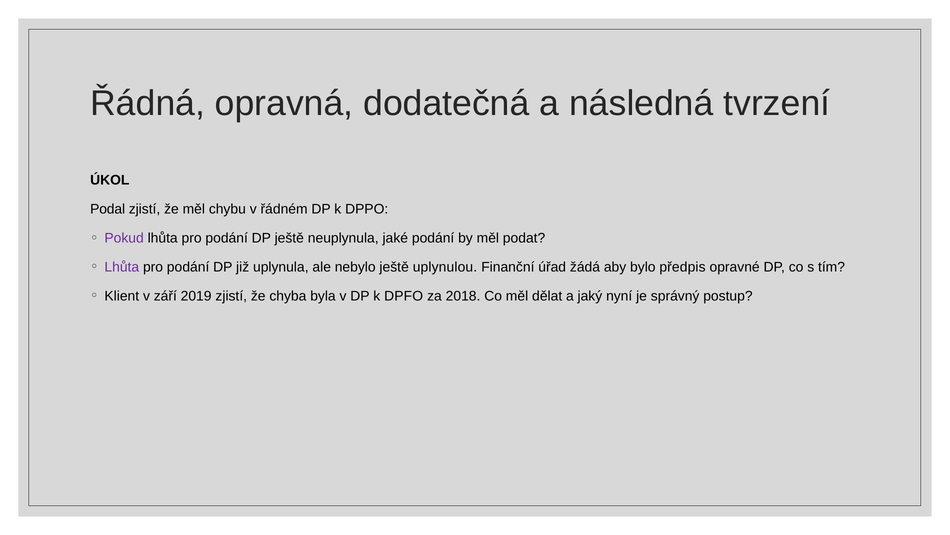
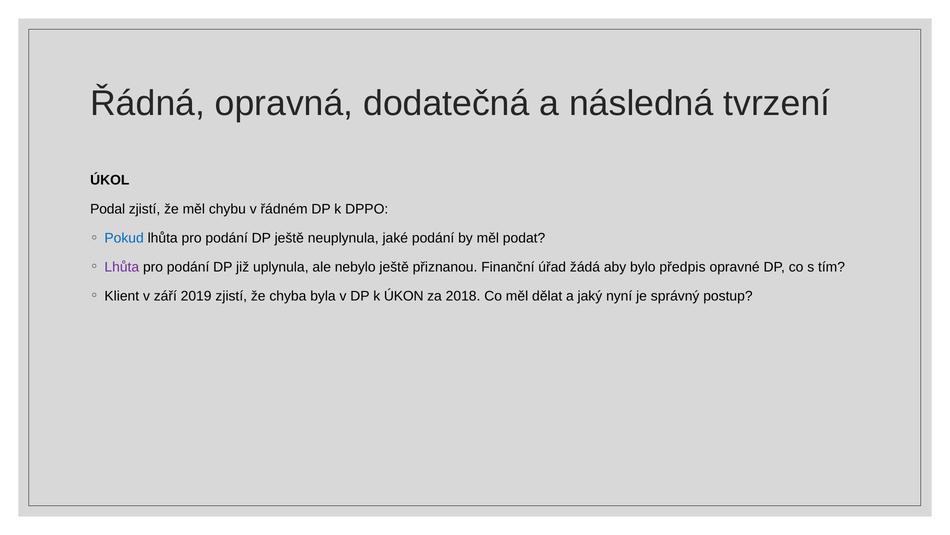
Pokud colour: purple -> blue
uplynulou: uplynulou -> přiznanou
DPFO: DPFO -> ÚKON
